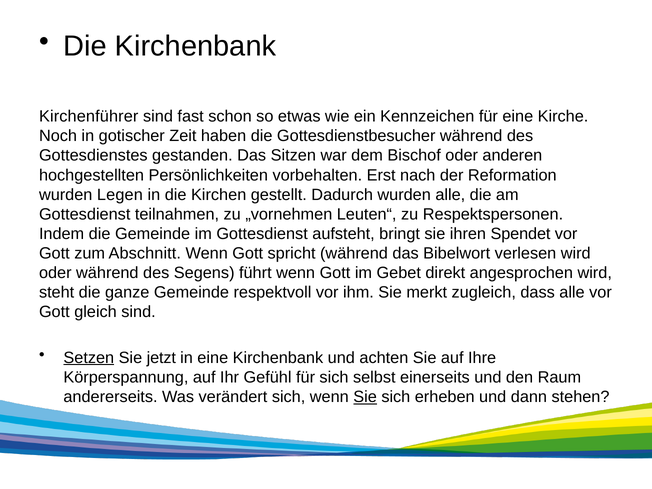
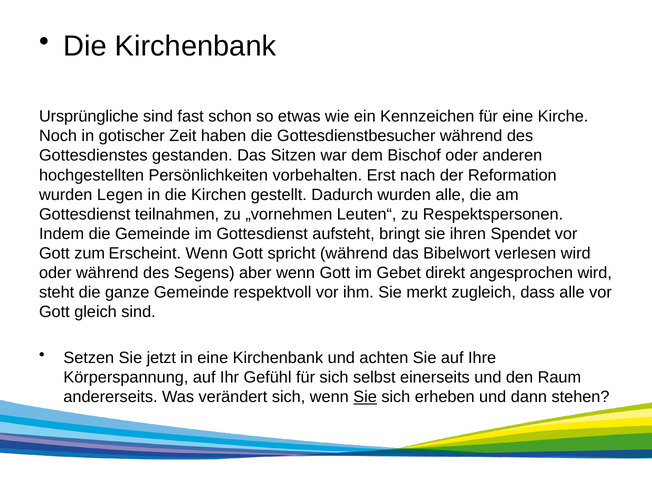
Kirchenführer: Kirchenführer -> Ursprüngliche
Abschnitt: Abschnitt -> Erscheint
führt: führt -> aber
Setzen underline: present -> none
